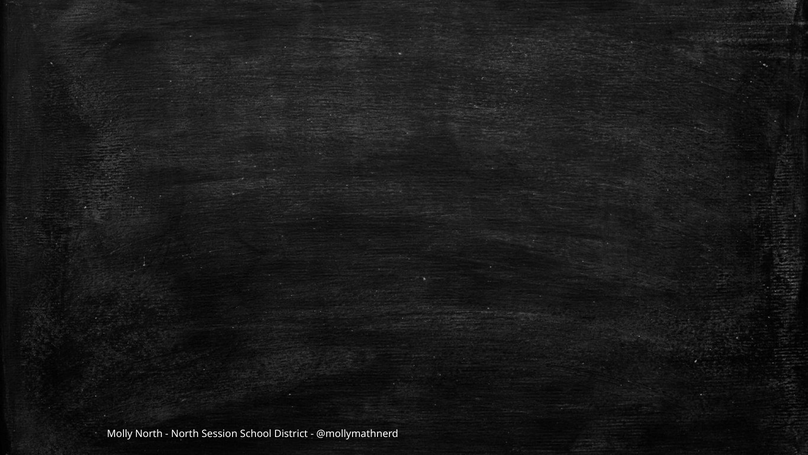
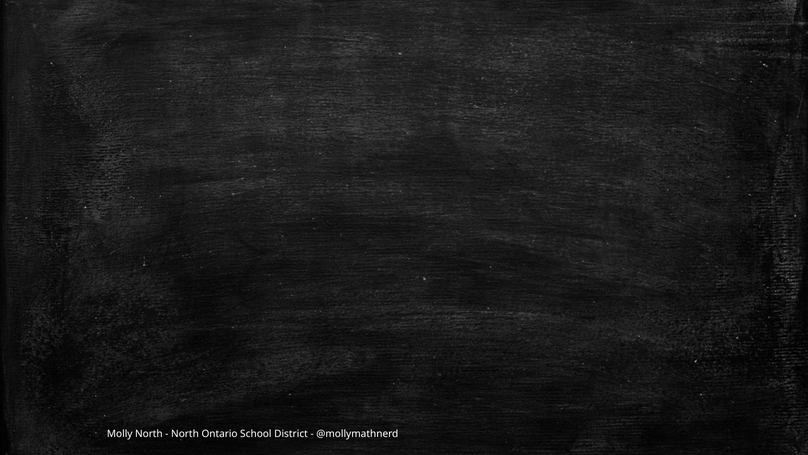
Session: Session -> Ontario
